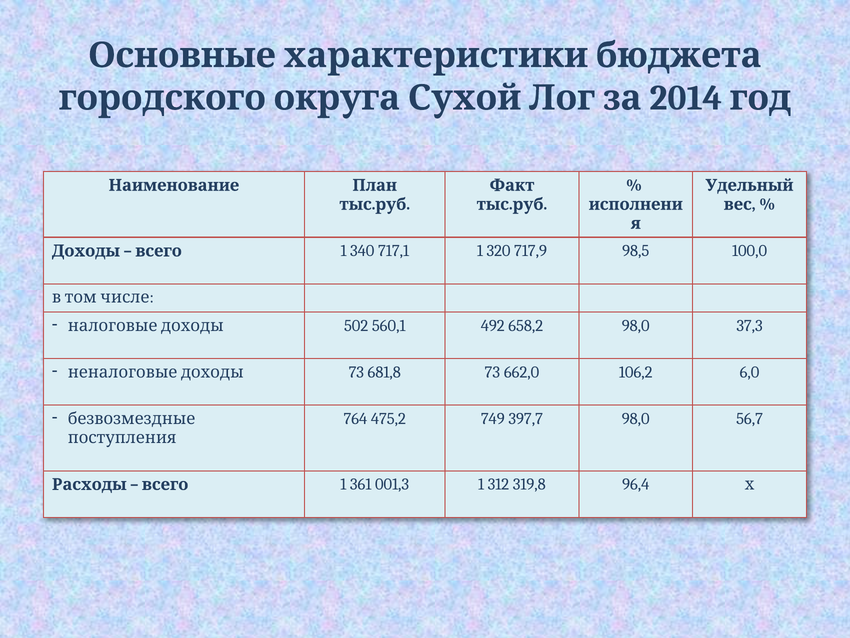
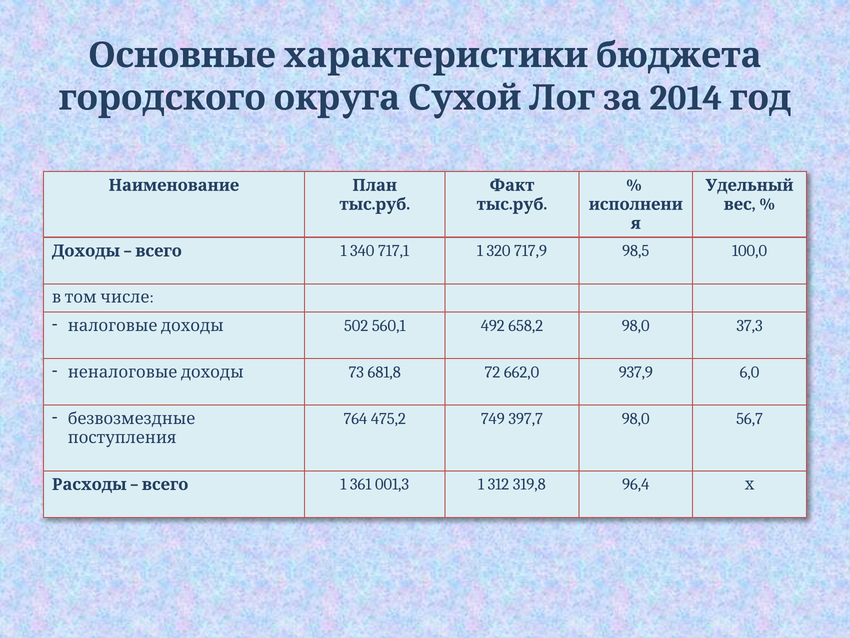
681,8 73: 73 -> 72
106,2: 106,2 -> 937,9
